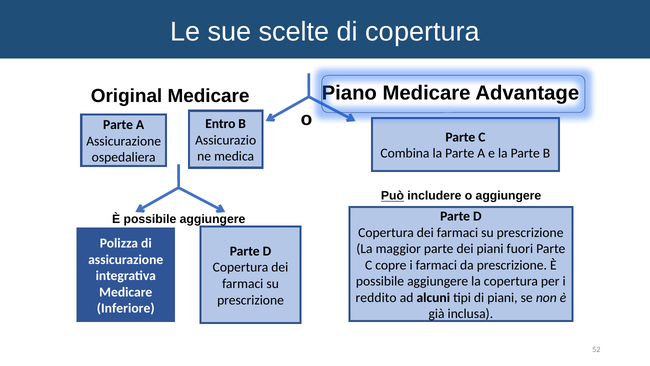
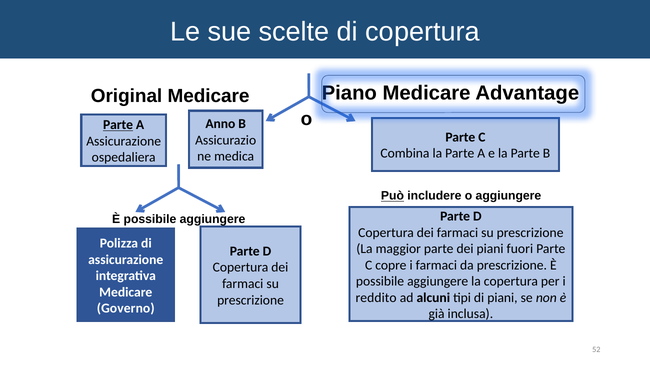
Entro: Entro -> Anno
Parte at (118, 125) underline: none -> present
Inferiore: Inferiore -> Governo
